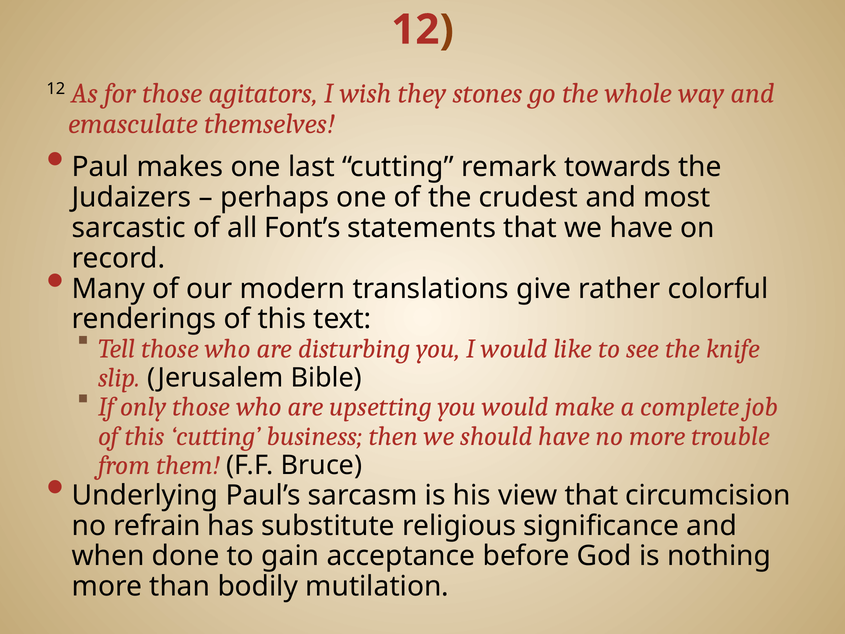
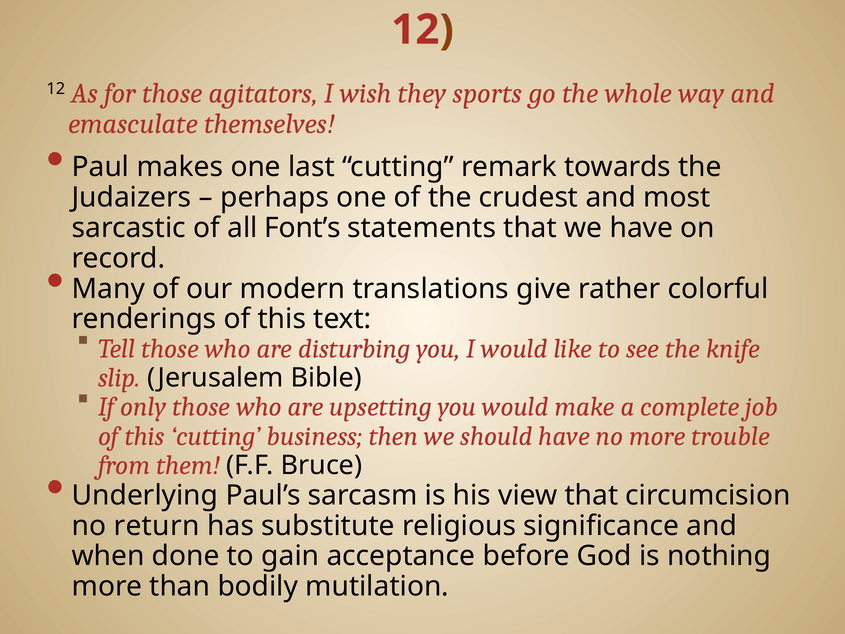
stones: stones -> sports
refrain: refrain -> return
